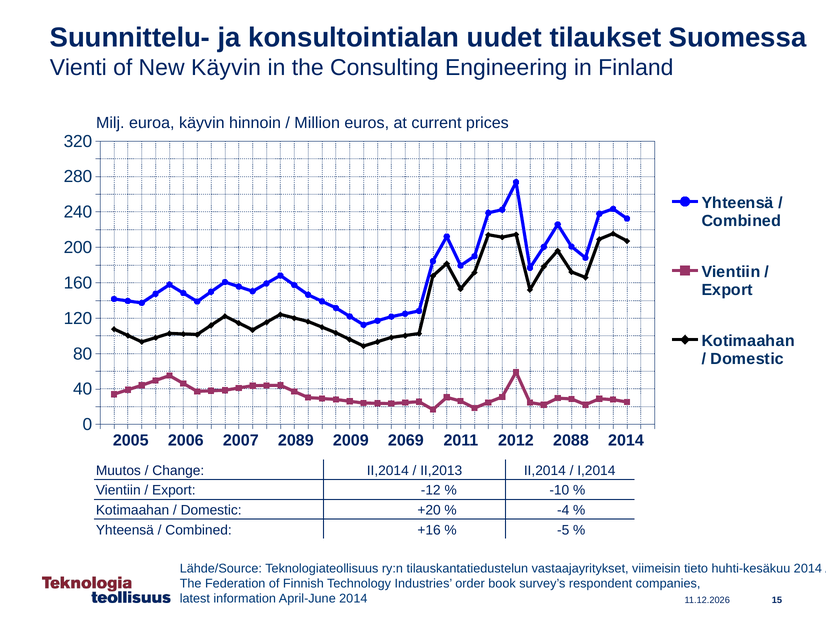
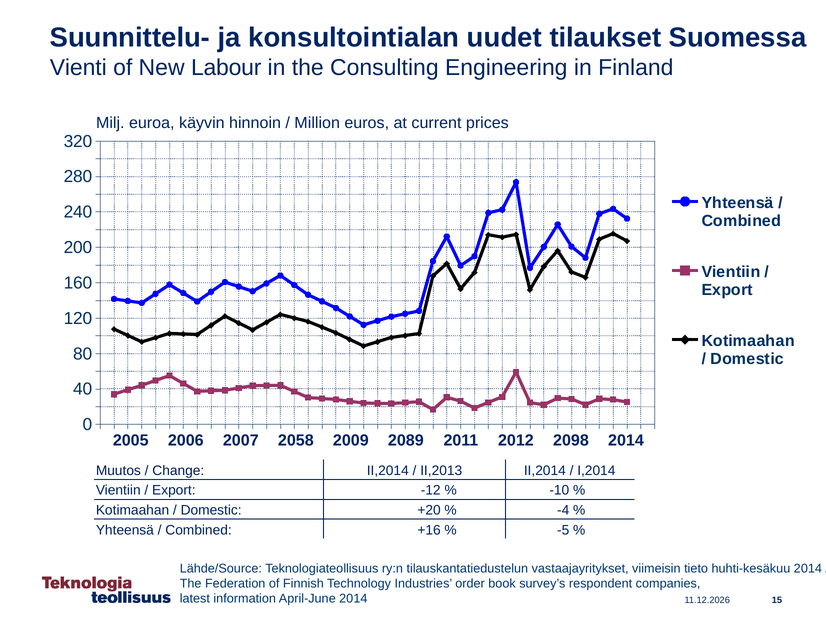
New Käyvin: Käyvin -> Labour
2089: 2089 -> 2058
2069: 2069 -> 2089
2088: 2088 -> 2098
